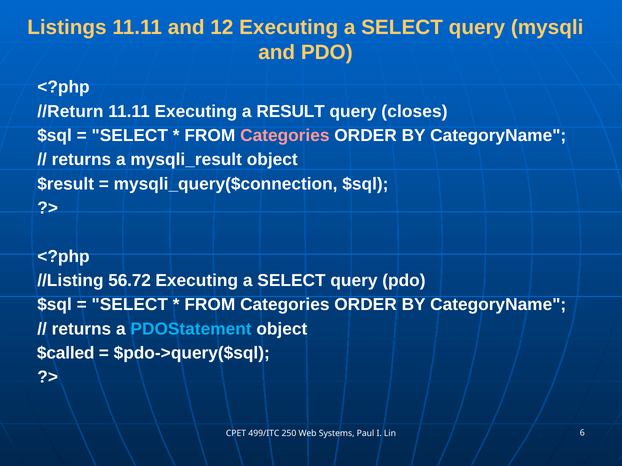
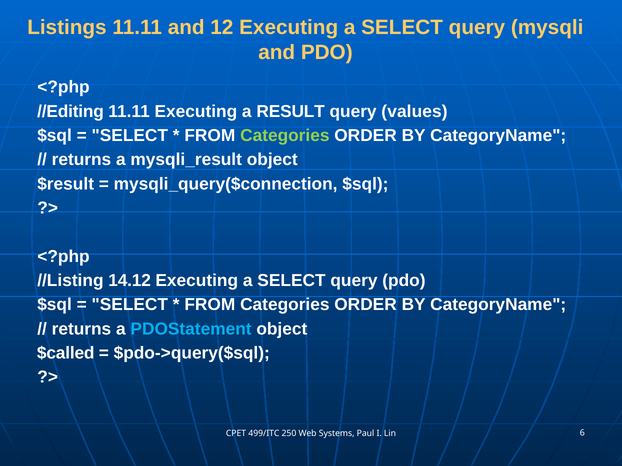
//Return: //Return -> //Editing
closes: closes -> values
Categories at (285, 136) colour: pink -> light green
56.72: 56.72 -> 14.12
